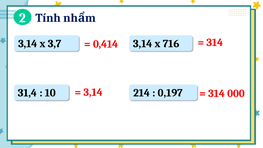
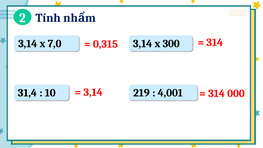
3,7: 3,7 -> 7,0
716: 716 -> 300
0,414: 0,414 -> 0,315
214: 214 -> 219
0,197: 0,197 -> 4,001
